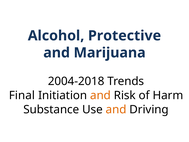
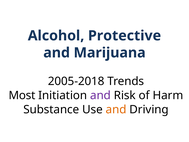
2004-2018: 2004-2018 -> 2005-2018
Final: Final -> Most
and at (100, 95) colour: orange -> purple
